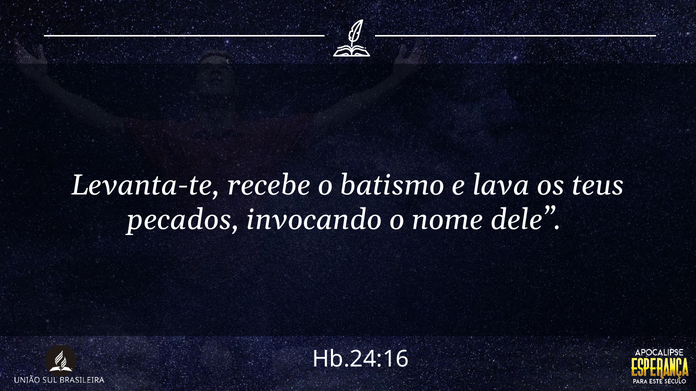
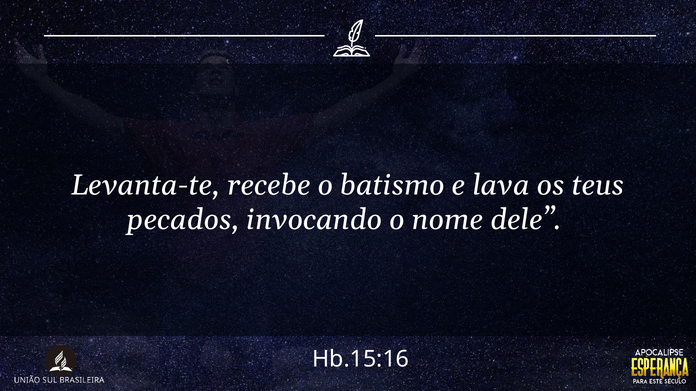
Hb.24:16: Hb.24:16 -> Hb.15:16
